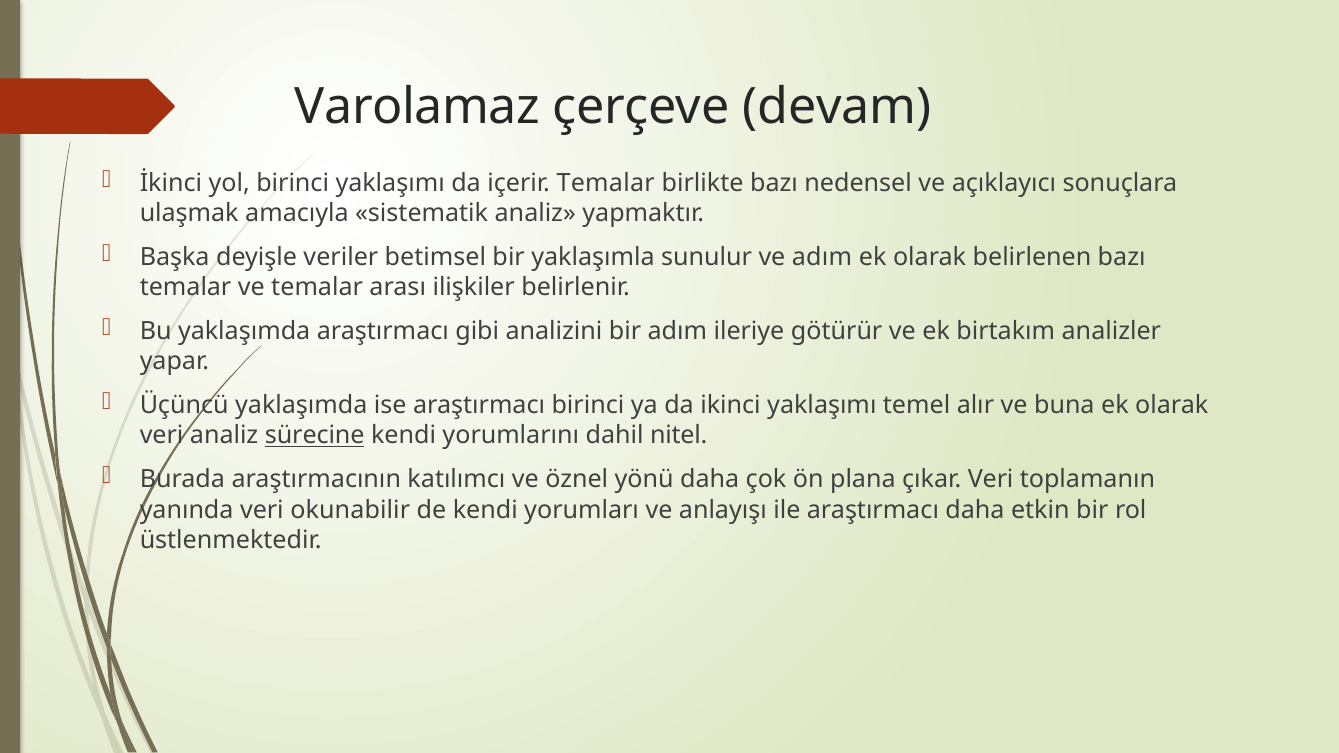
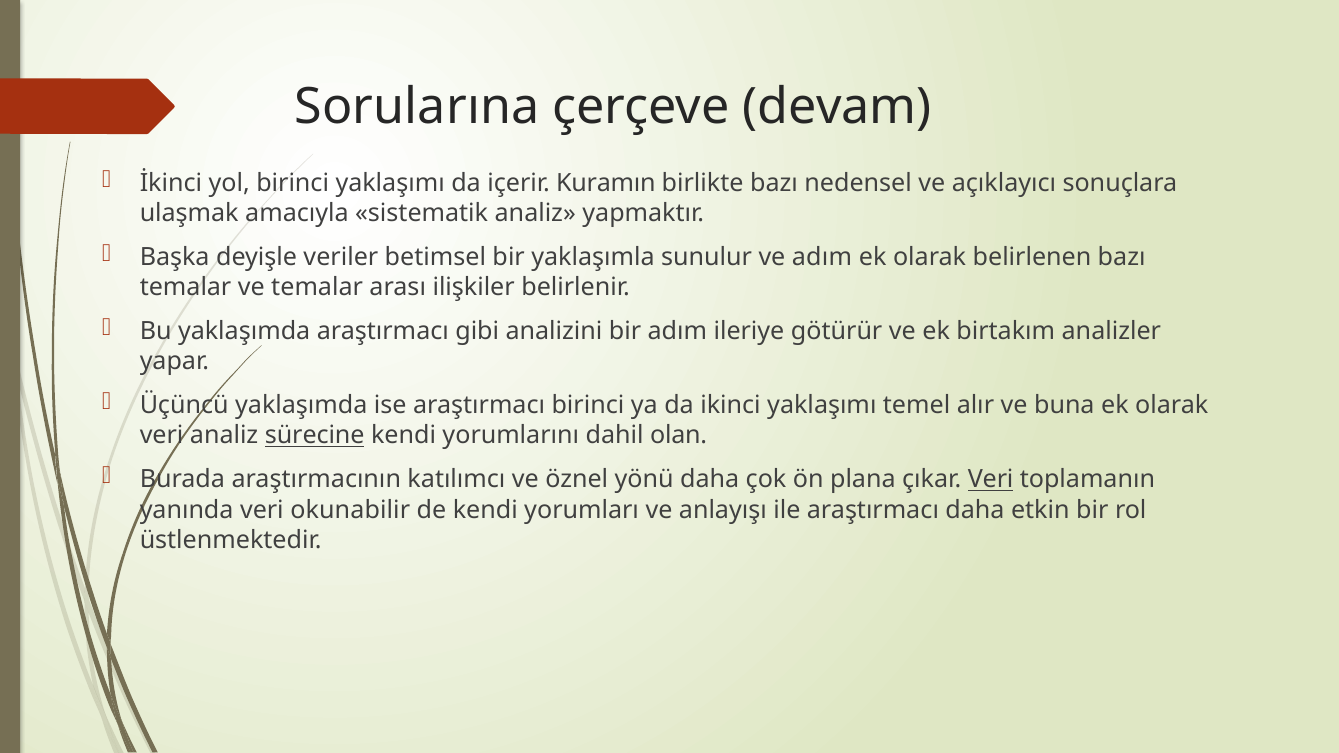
Varolamaz: Varolamaz -> Sorularına
içerir Temalar: Temalar -> Kuramın
nitel: nitel -> olan
Veri at (991, 480) underline: none -> present
